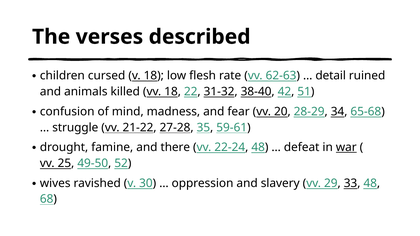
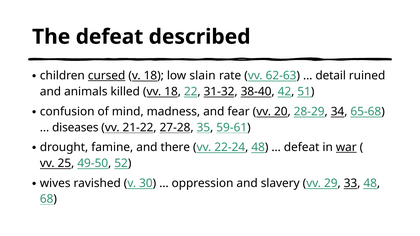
The verses: verses -> defeat
cursed underline: none -> present
flesh: flesh -> slain
struggle: struggle -> diseases
